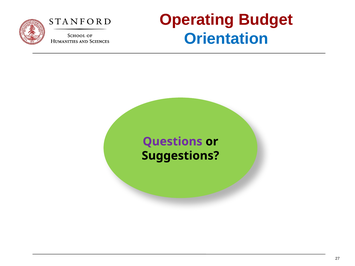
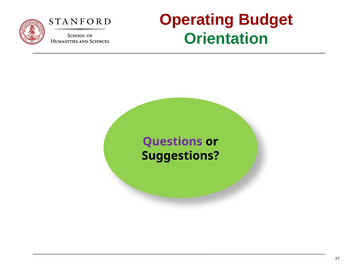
Orientation colour: blue -> green
